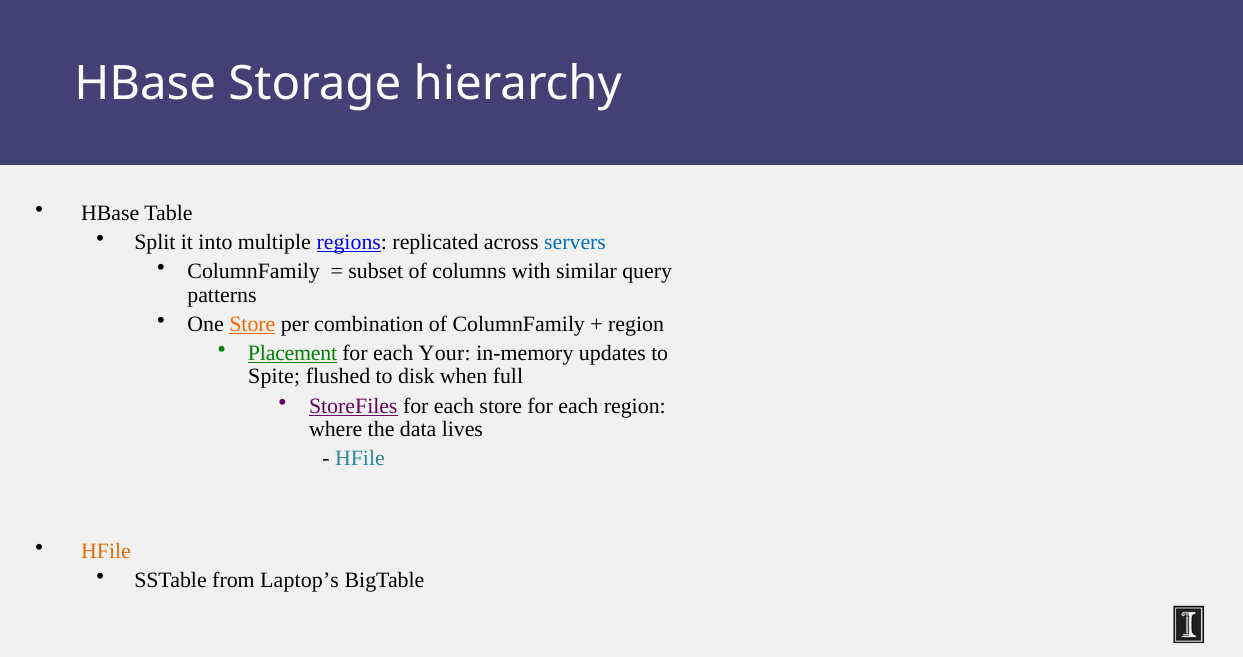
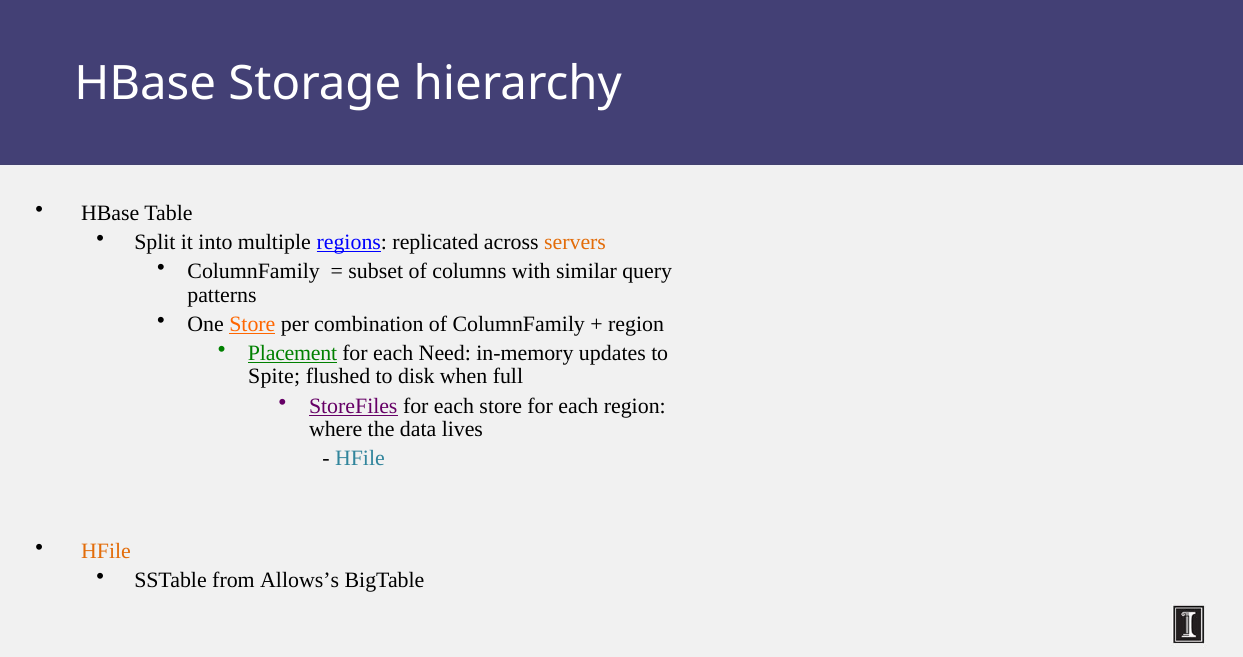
servers colour: blue -> orange
Your: Your -> Need
Laptop’s: Laptop’s -> Allows’s
